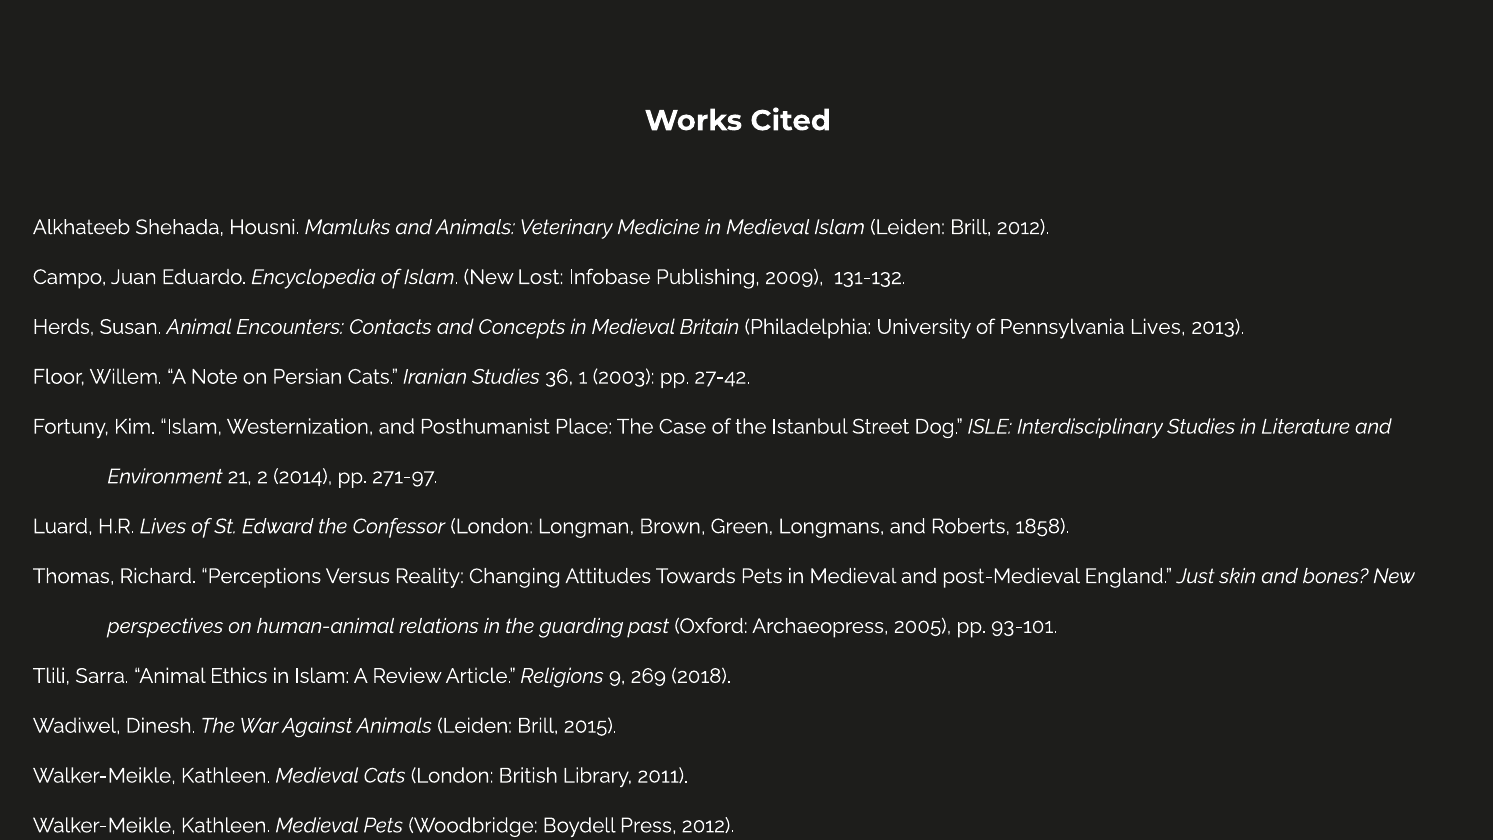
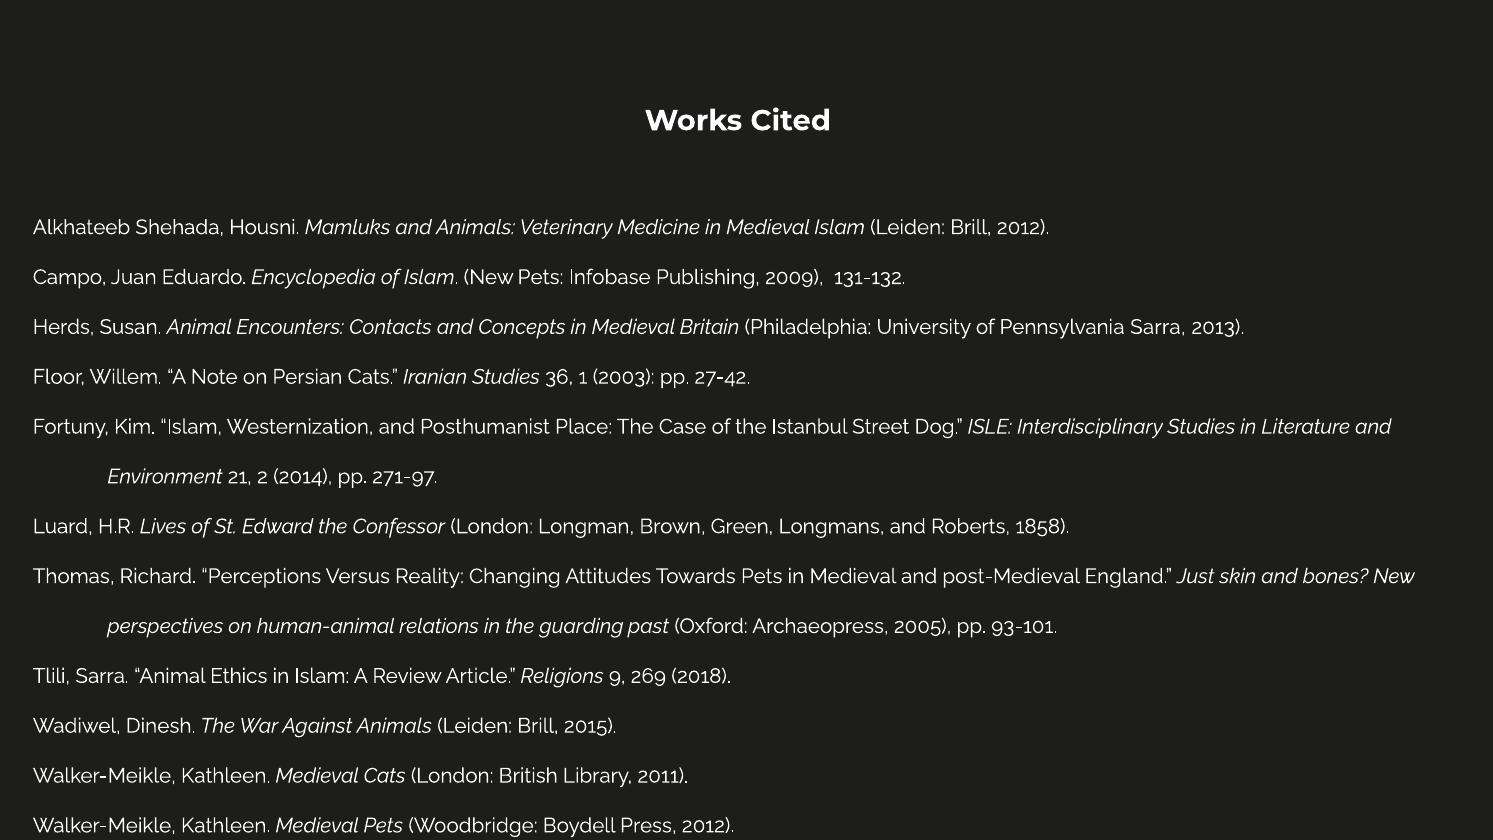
New Lost: Lost -> Pets
Pennsylvania Lives: Lives -> Sarra
